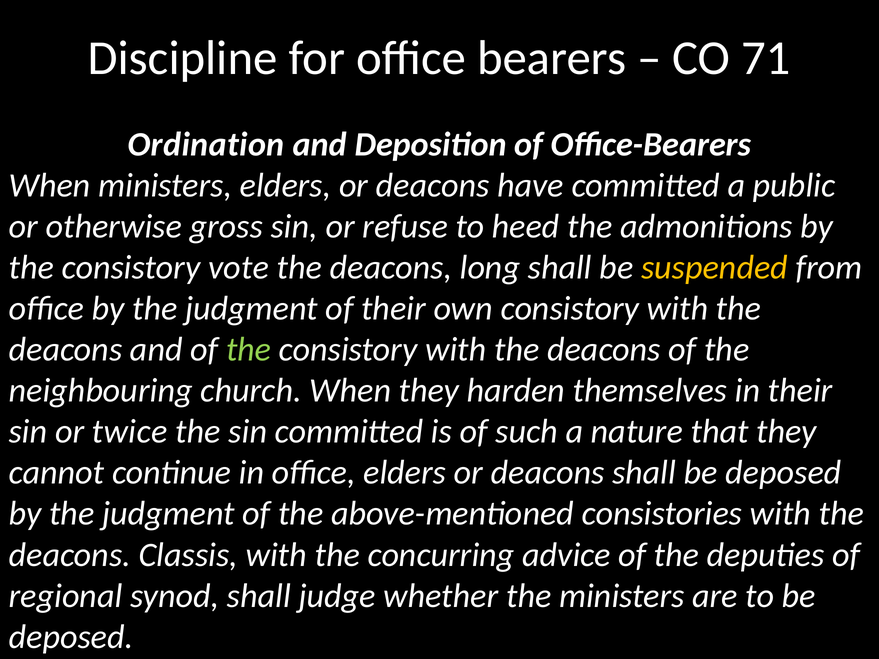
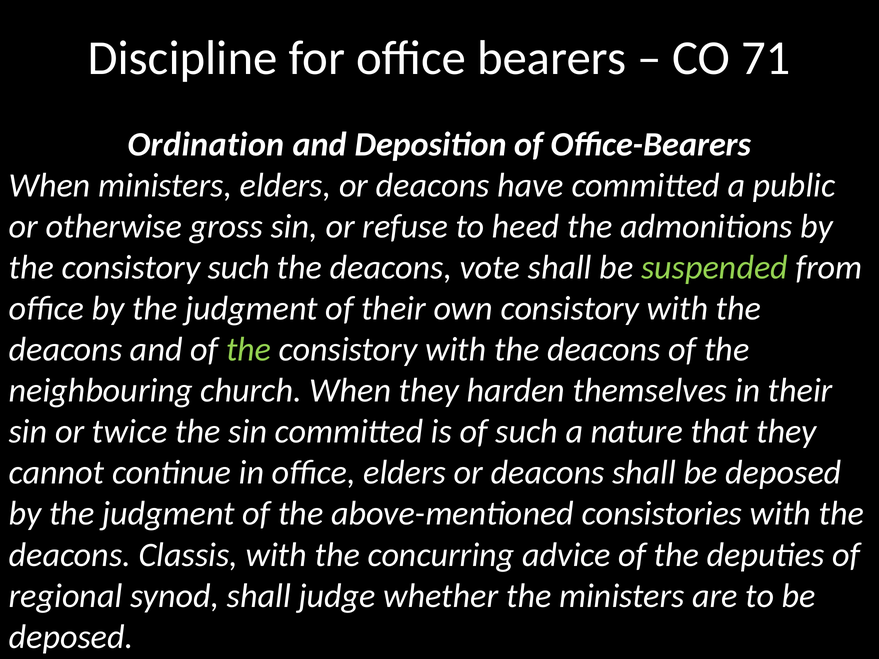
consistory vote: vote -> such
long: long -> vote
suspended colour: yellow -> light green
